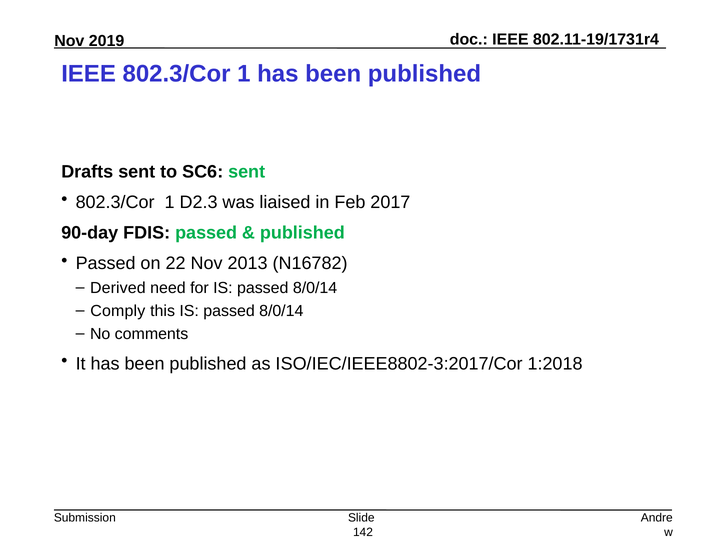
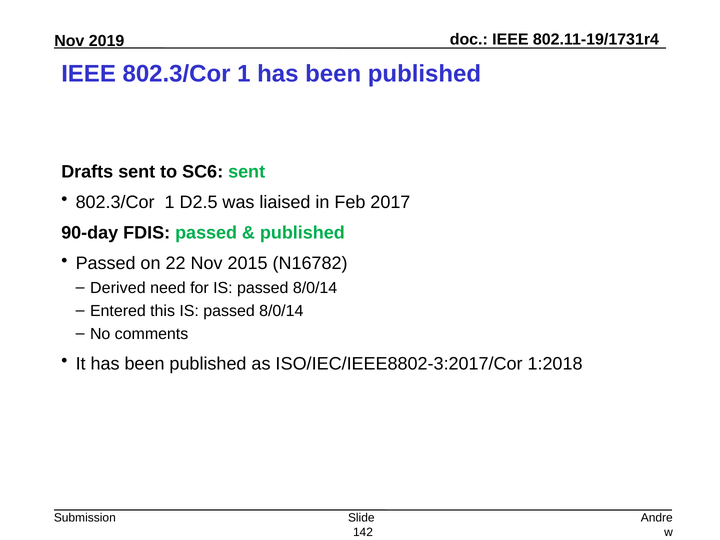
D2.3: D2.3 -> D2.5
2013: 2013 -> 2015
Comply: Comply -> Entered
